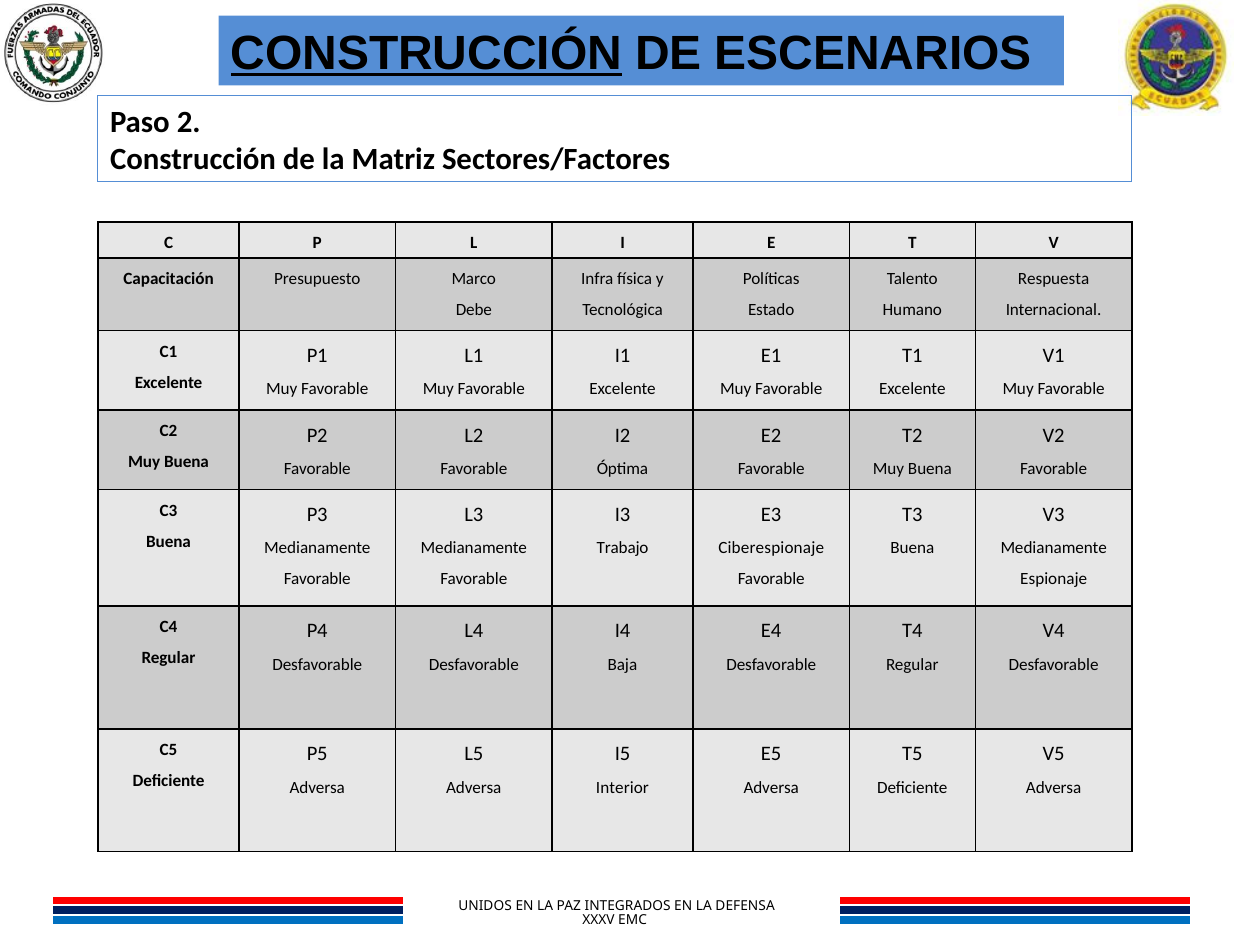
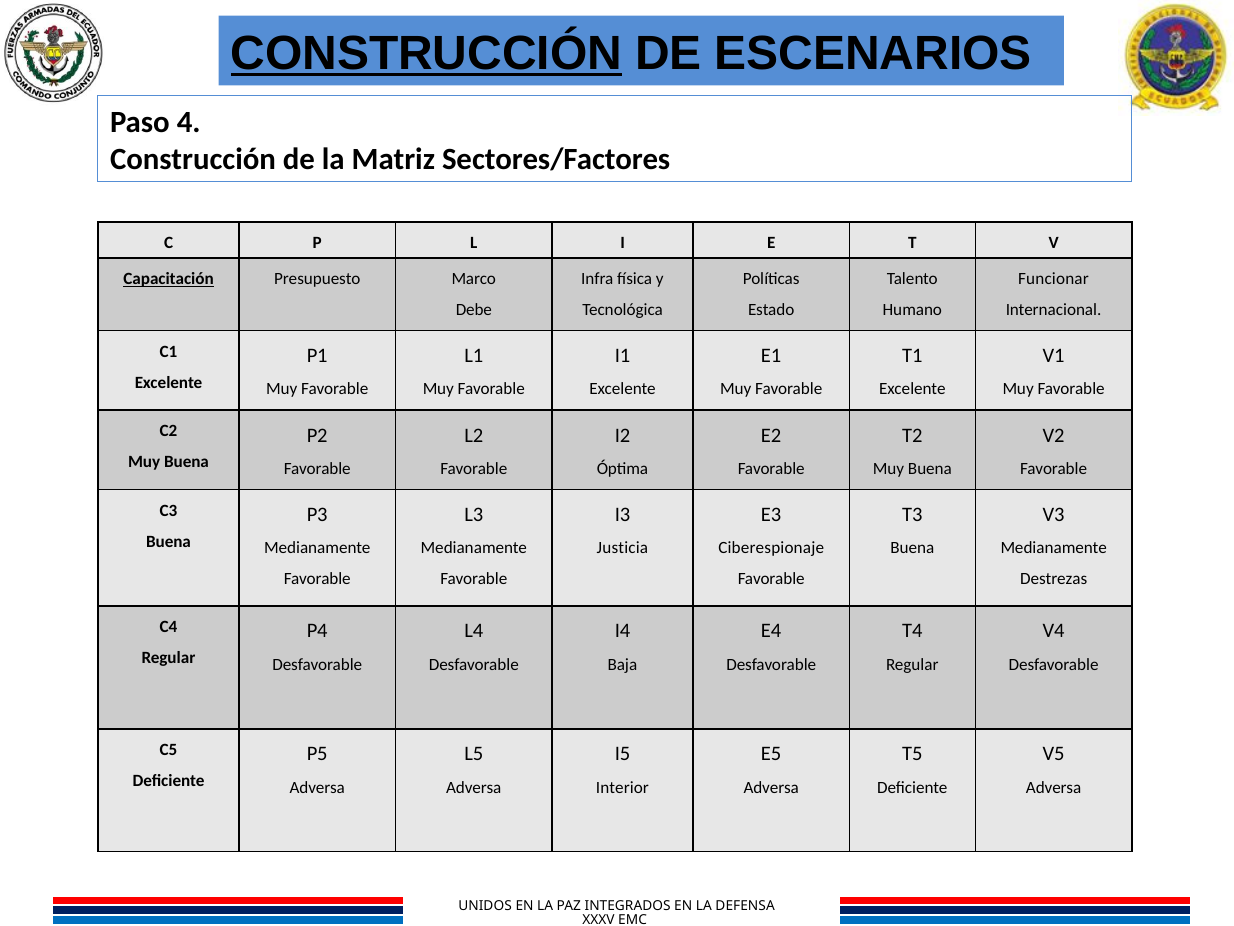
2: 2 -> 4
Capacitación underline: none -> present
Respuesta: Respuesta -> Funcionar
Trabajo: Trabajo -> Justicia
Espionaje: Espionaje -> Destrezas
